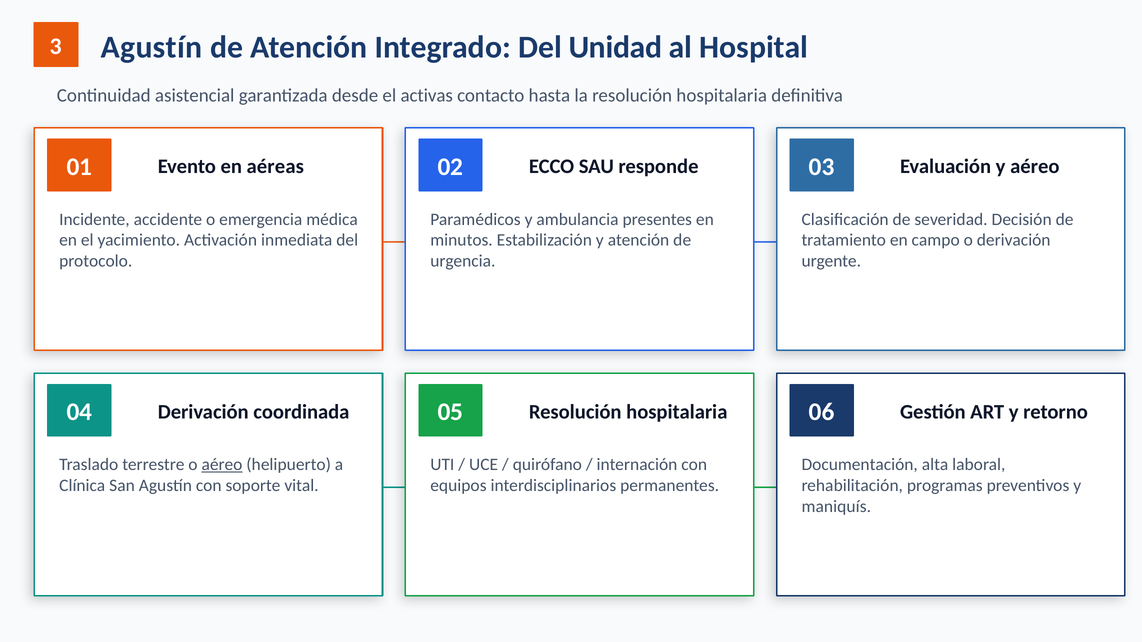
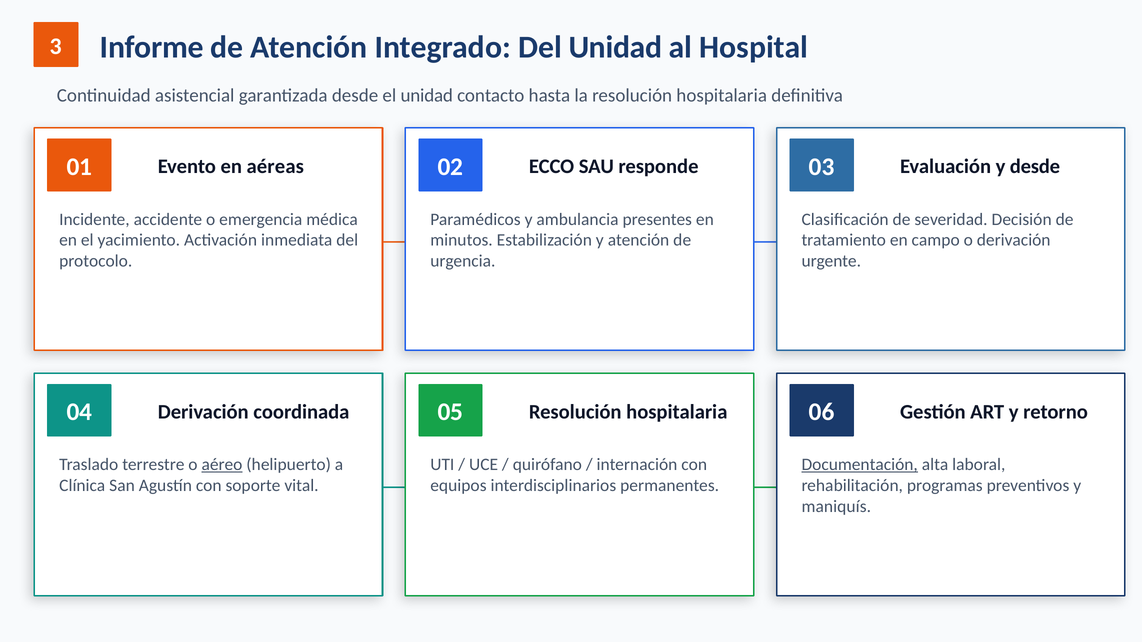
3 Agustín: Agustín -> Informe
el activas: activas -> unidad
y aéreo: aéreo -> desde
Documentación underline: none -> present
